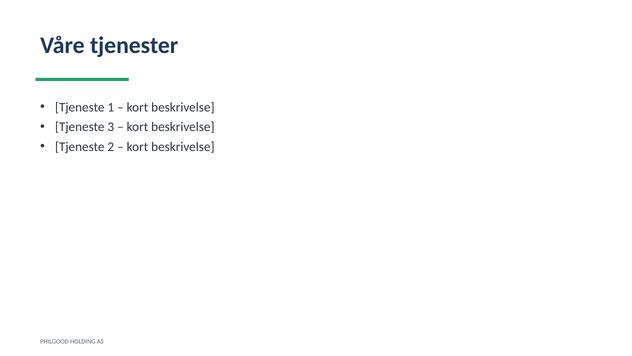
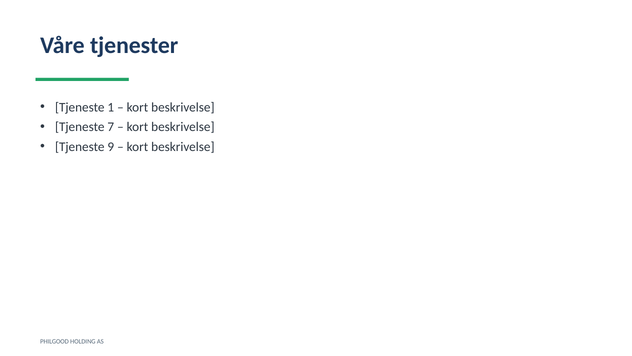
3: 3 -> 7
2: 2 -> 9
